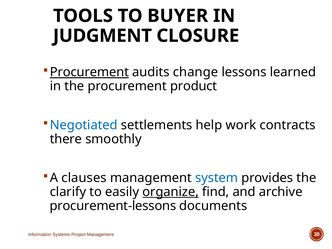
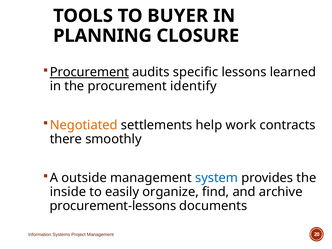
JUDGMENT: JUDGMENT -> PLANNING
change: change -> specific
product: product -> identify
Negotiated colour: blue -> orange
clauses: clauses -> outside
clarify: clarify -> inside
organize underline: present -> none
